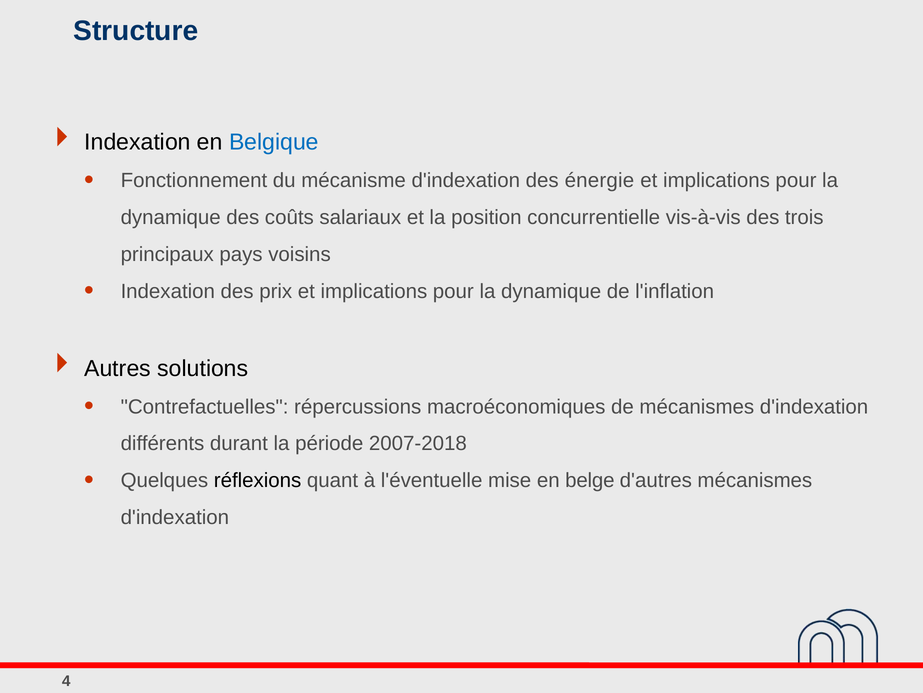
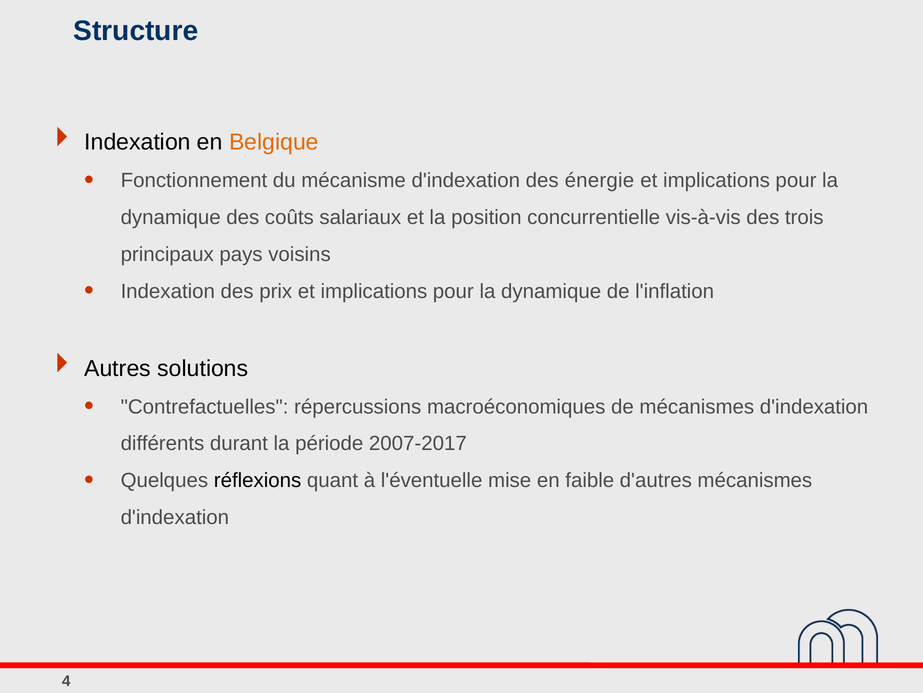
Belgique colour: blue -> orange
2007-2018: 2007-2018 -> 2007-2017
belge: belge -> faible
